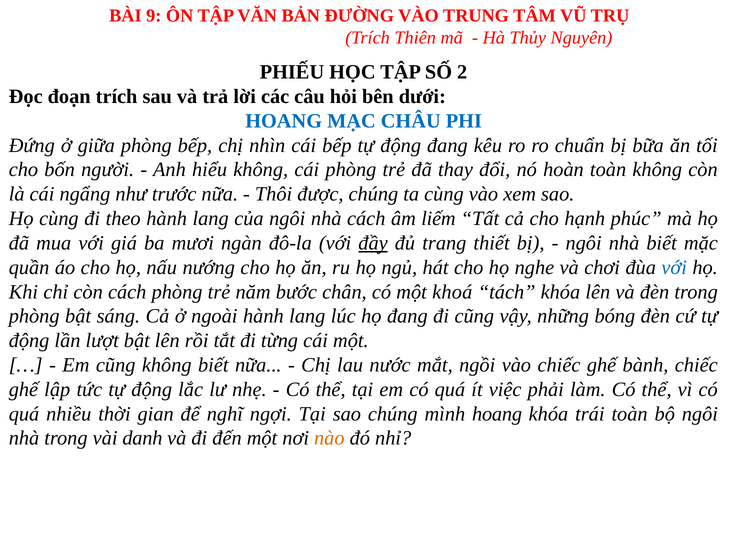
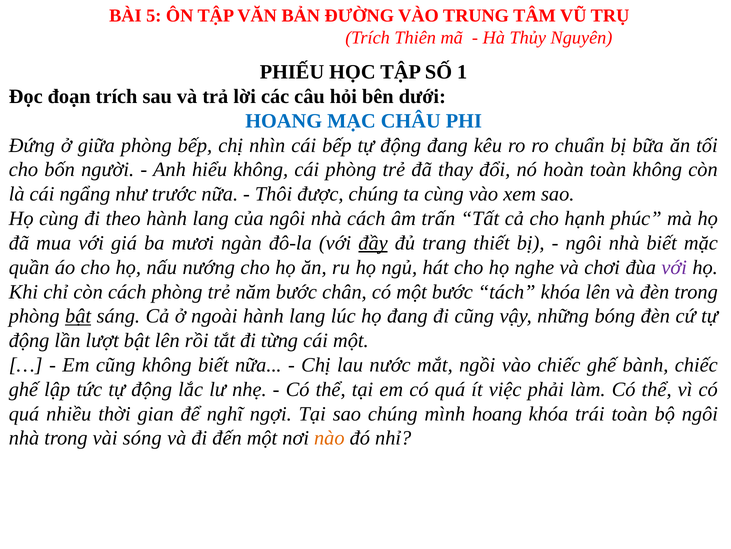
9: 9 -> 5
2: 2 -> 1
liếm: liếm -> trấn
với at (674, 267) colour: blue -> purple
một khoá: khoá -> bước
bật at (78, 316) underline: none -> present
danh: danh -> sóng
